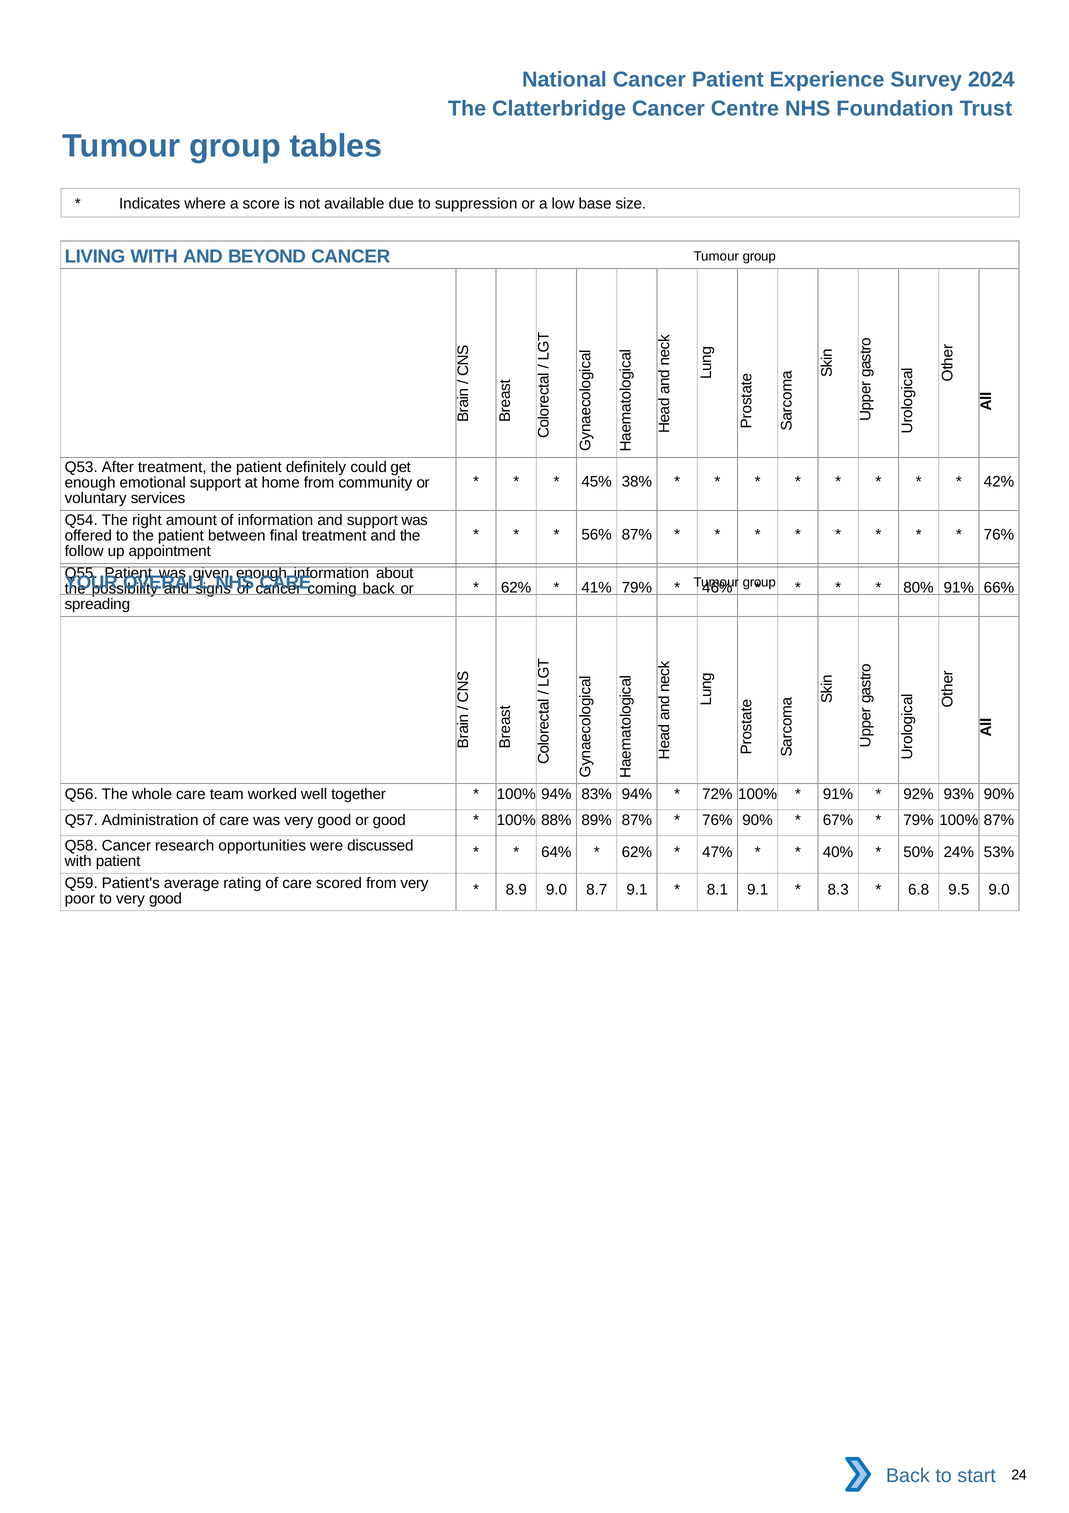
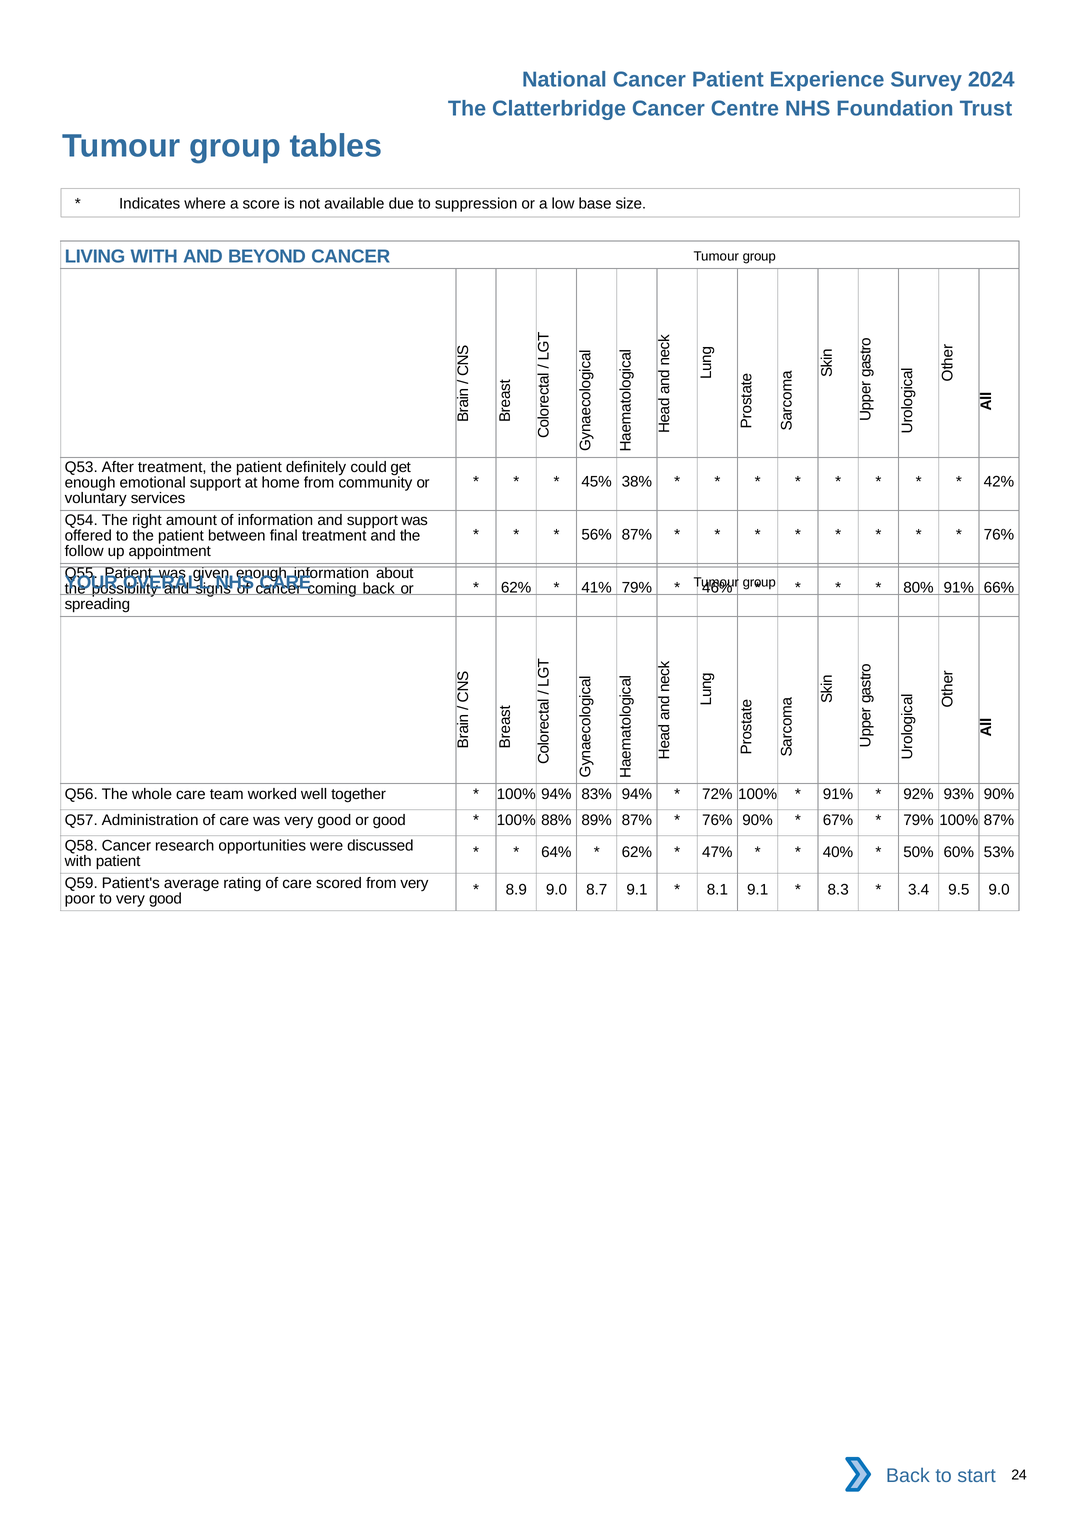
24%: 24% -> 60%
6.8: 6.8 -> 3.4
